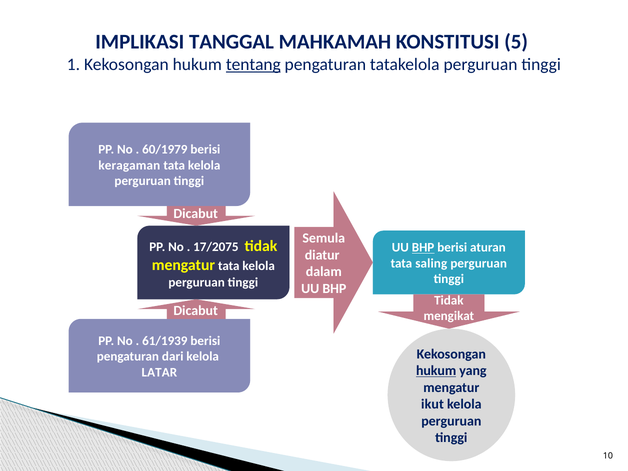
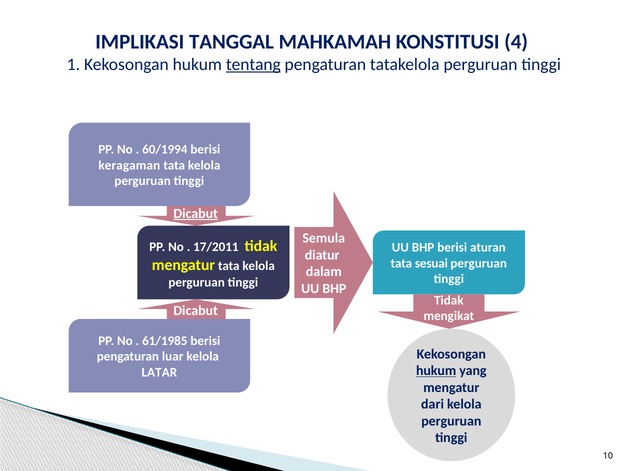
5: 5 -> 4
60/1979: 60/1979 -> 60/1994
Dicabut at (196, 214) underline: none -> present
17/2075: 17/2075 -> 17/2011
BHP at (423, 248) underline: present -> none
saling: saling -> sesuai
61/1939: 61/1939 -> 61/1985
dari: dari -> luar
ikut: ikut -> dari
